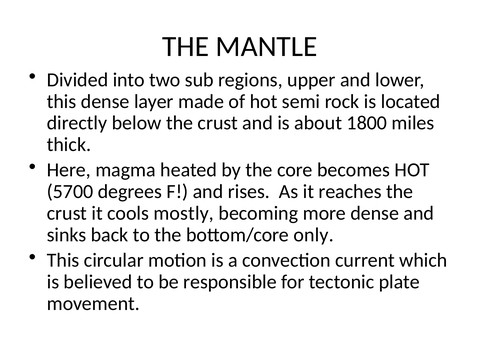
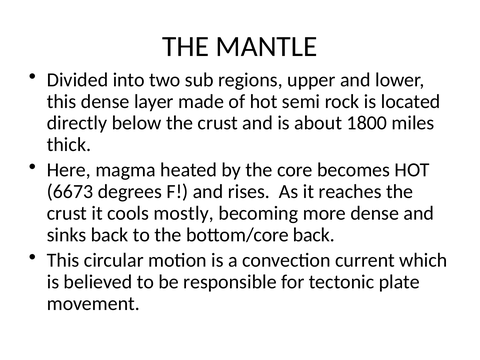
5700: 5700 -> 6673
bottom/core only: only -> back
